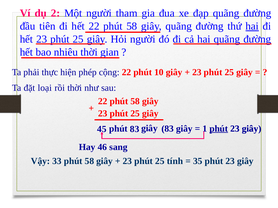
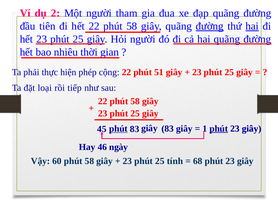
đường at (210, 26) underline: none -> present
10: 10 -> 51
rồi thời: thời -> tiếp
phút at (118, 129) underline: none -> present
sang: sang -> ngày
33: 33 -> 60
35: 35 -> 68
